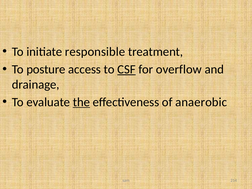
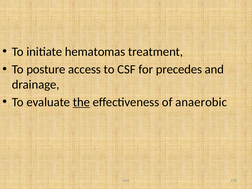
responsible: responsible -> hematomas
CSF underline: present -> none
overflow: overflow -> precedes
